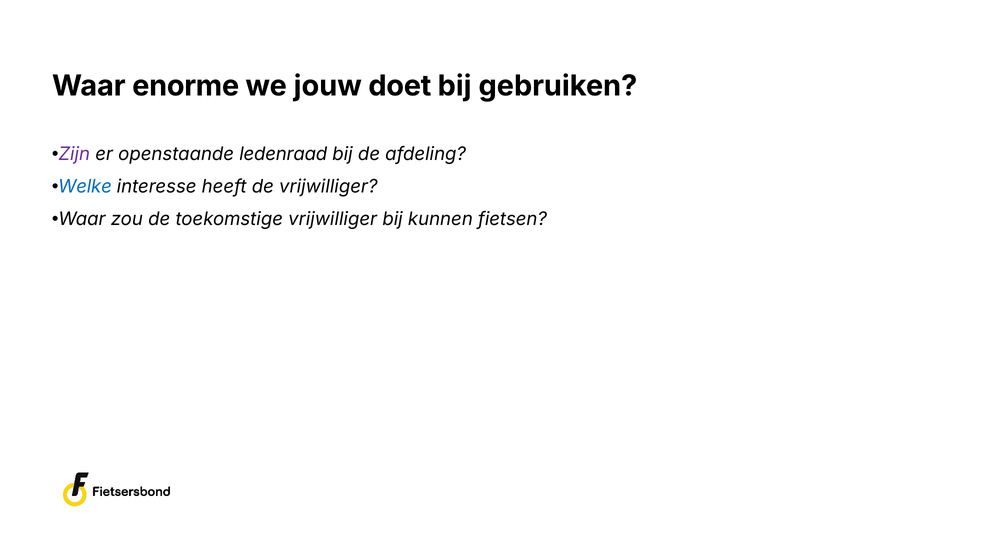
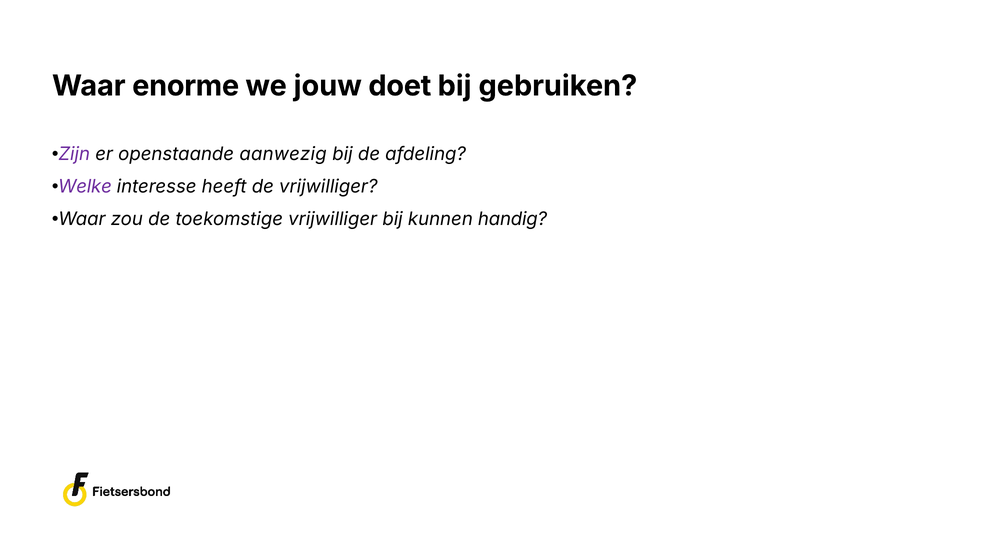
ledenraad: ledenraad -> aanwezig
Welke colour: blue -> purple
fietsen: fietsen -> handig
